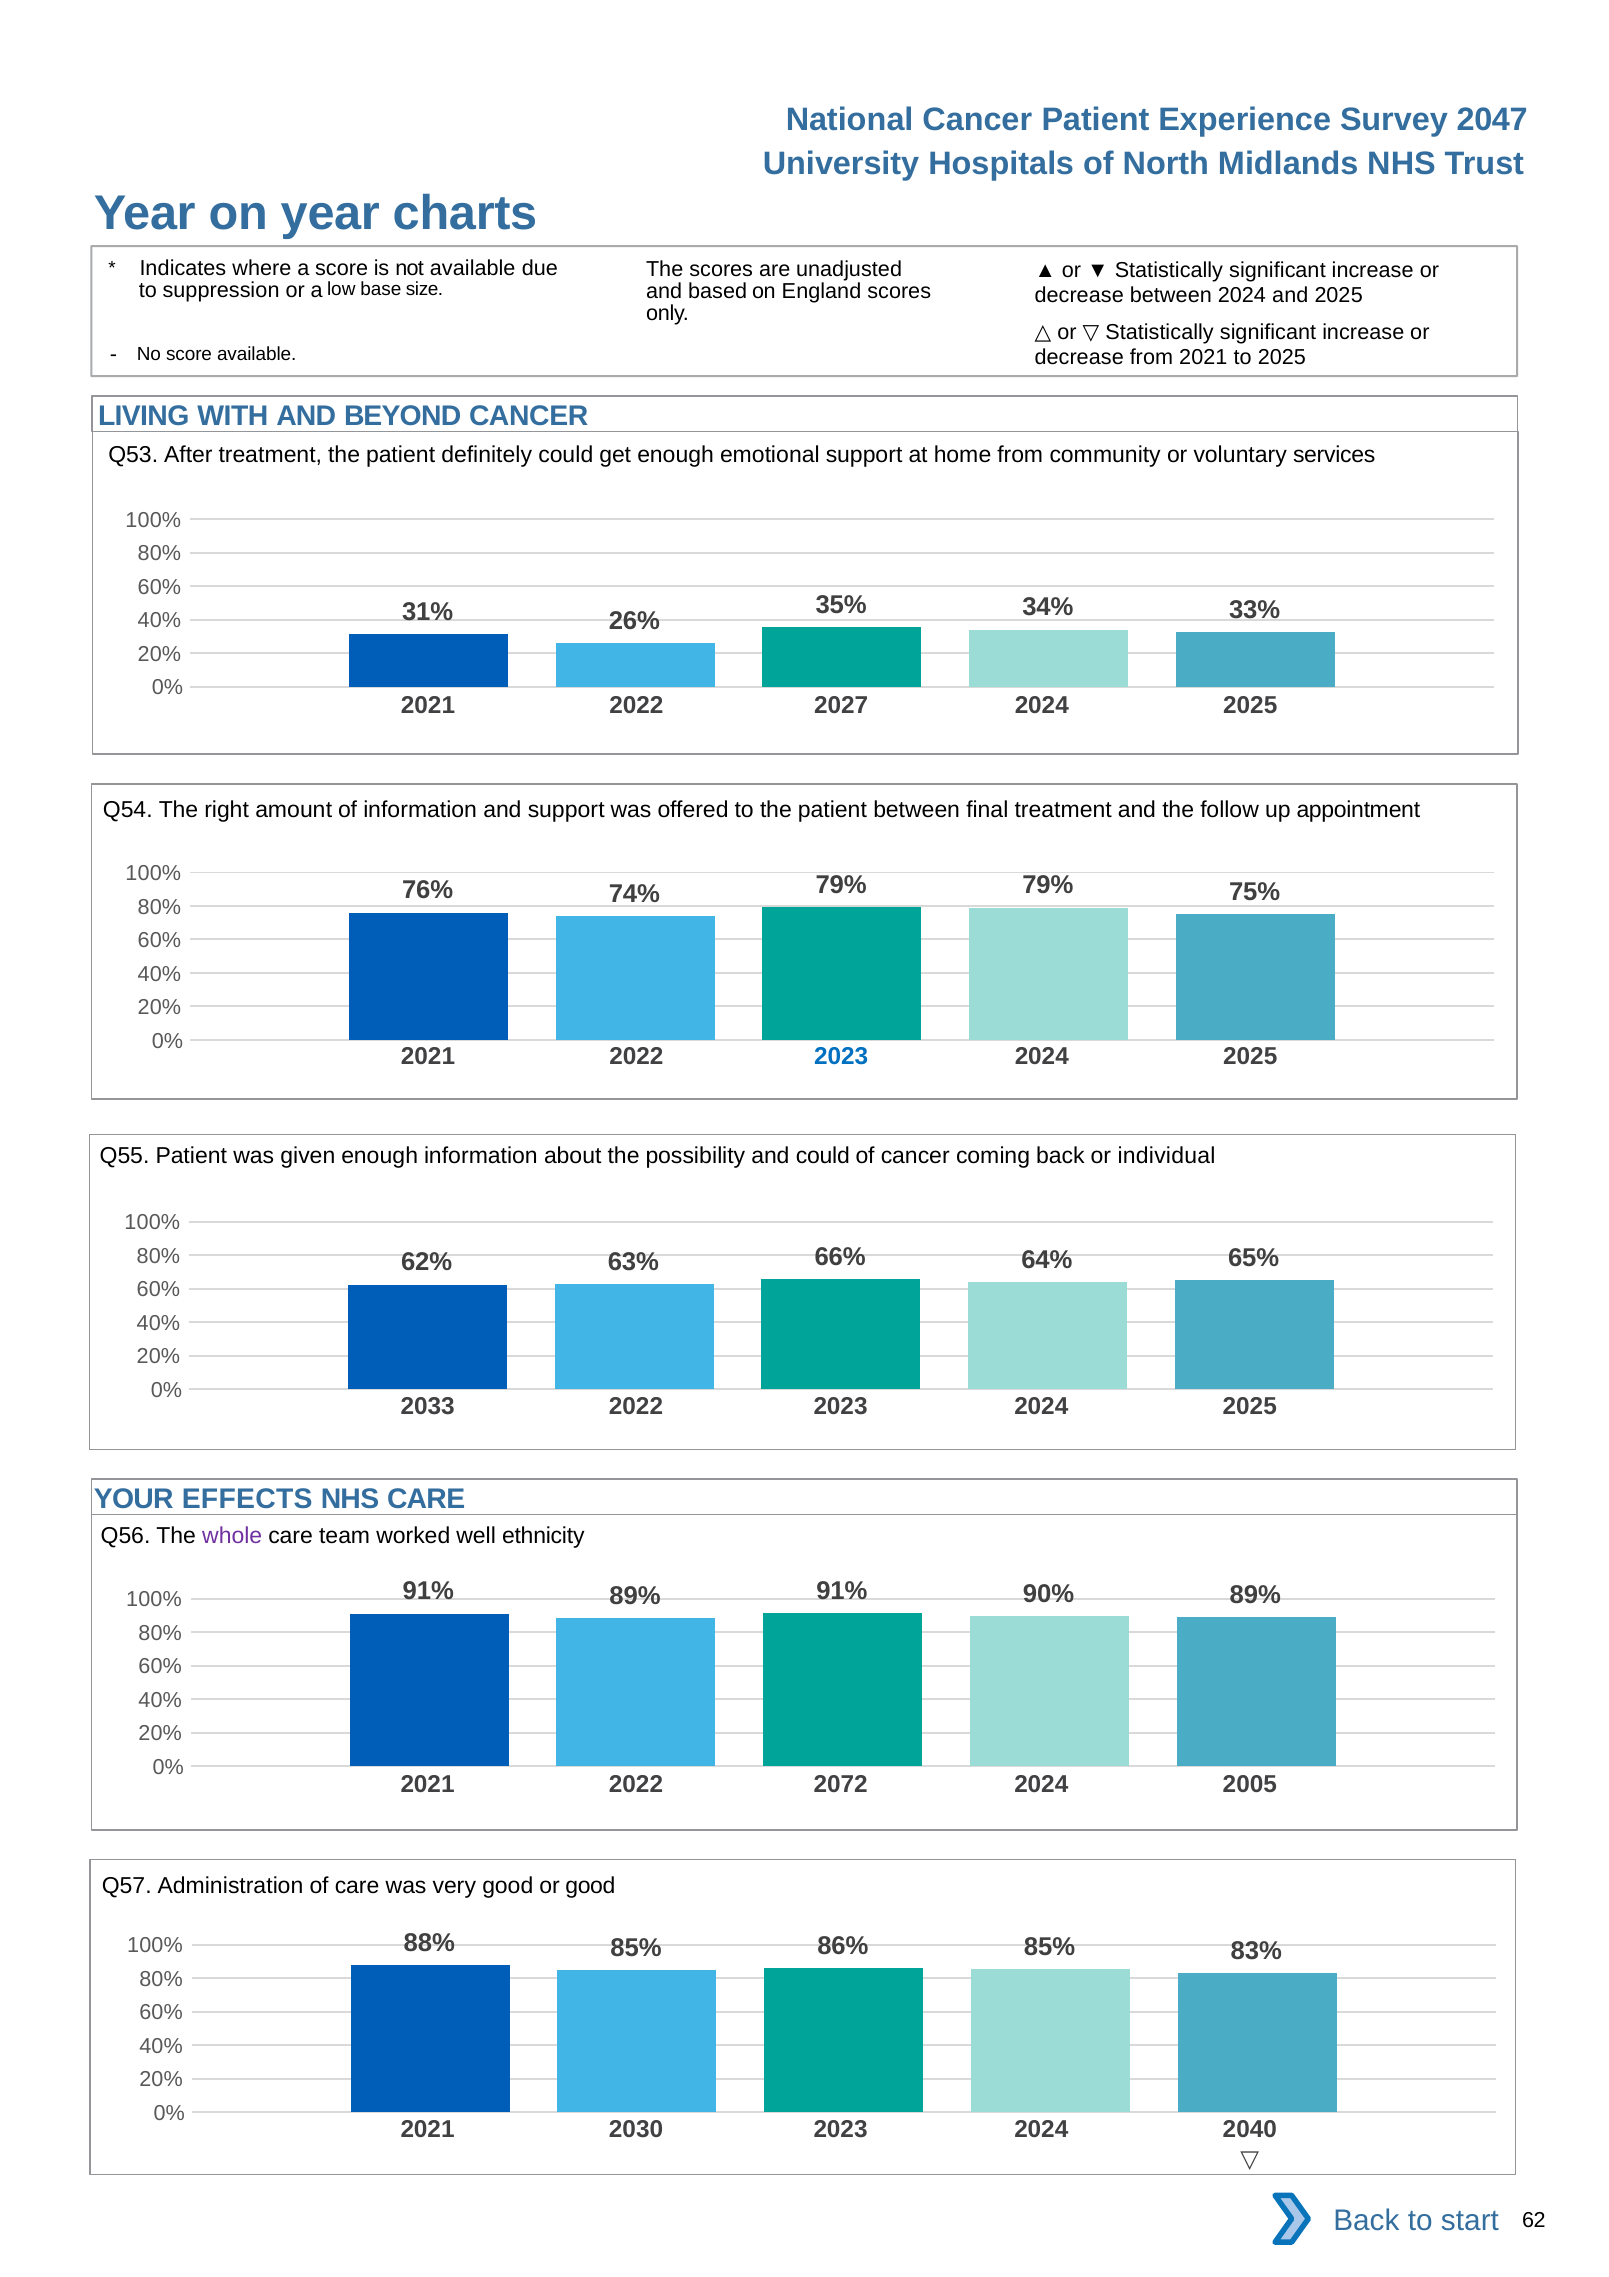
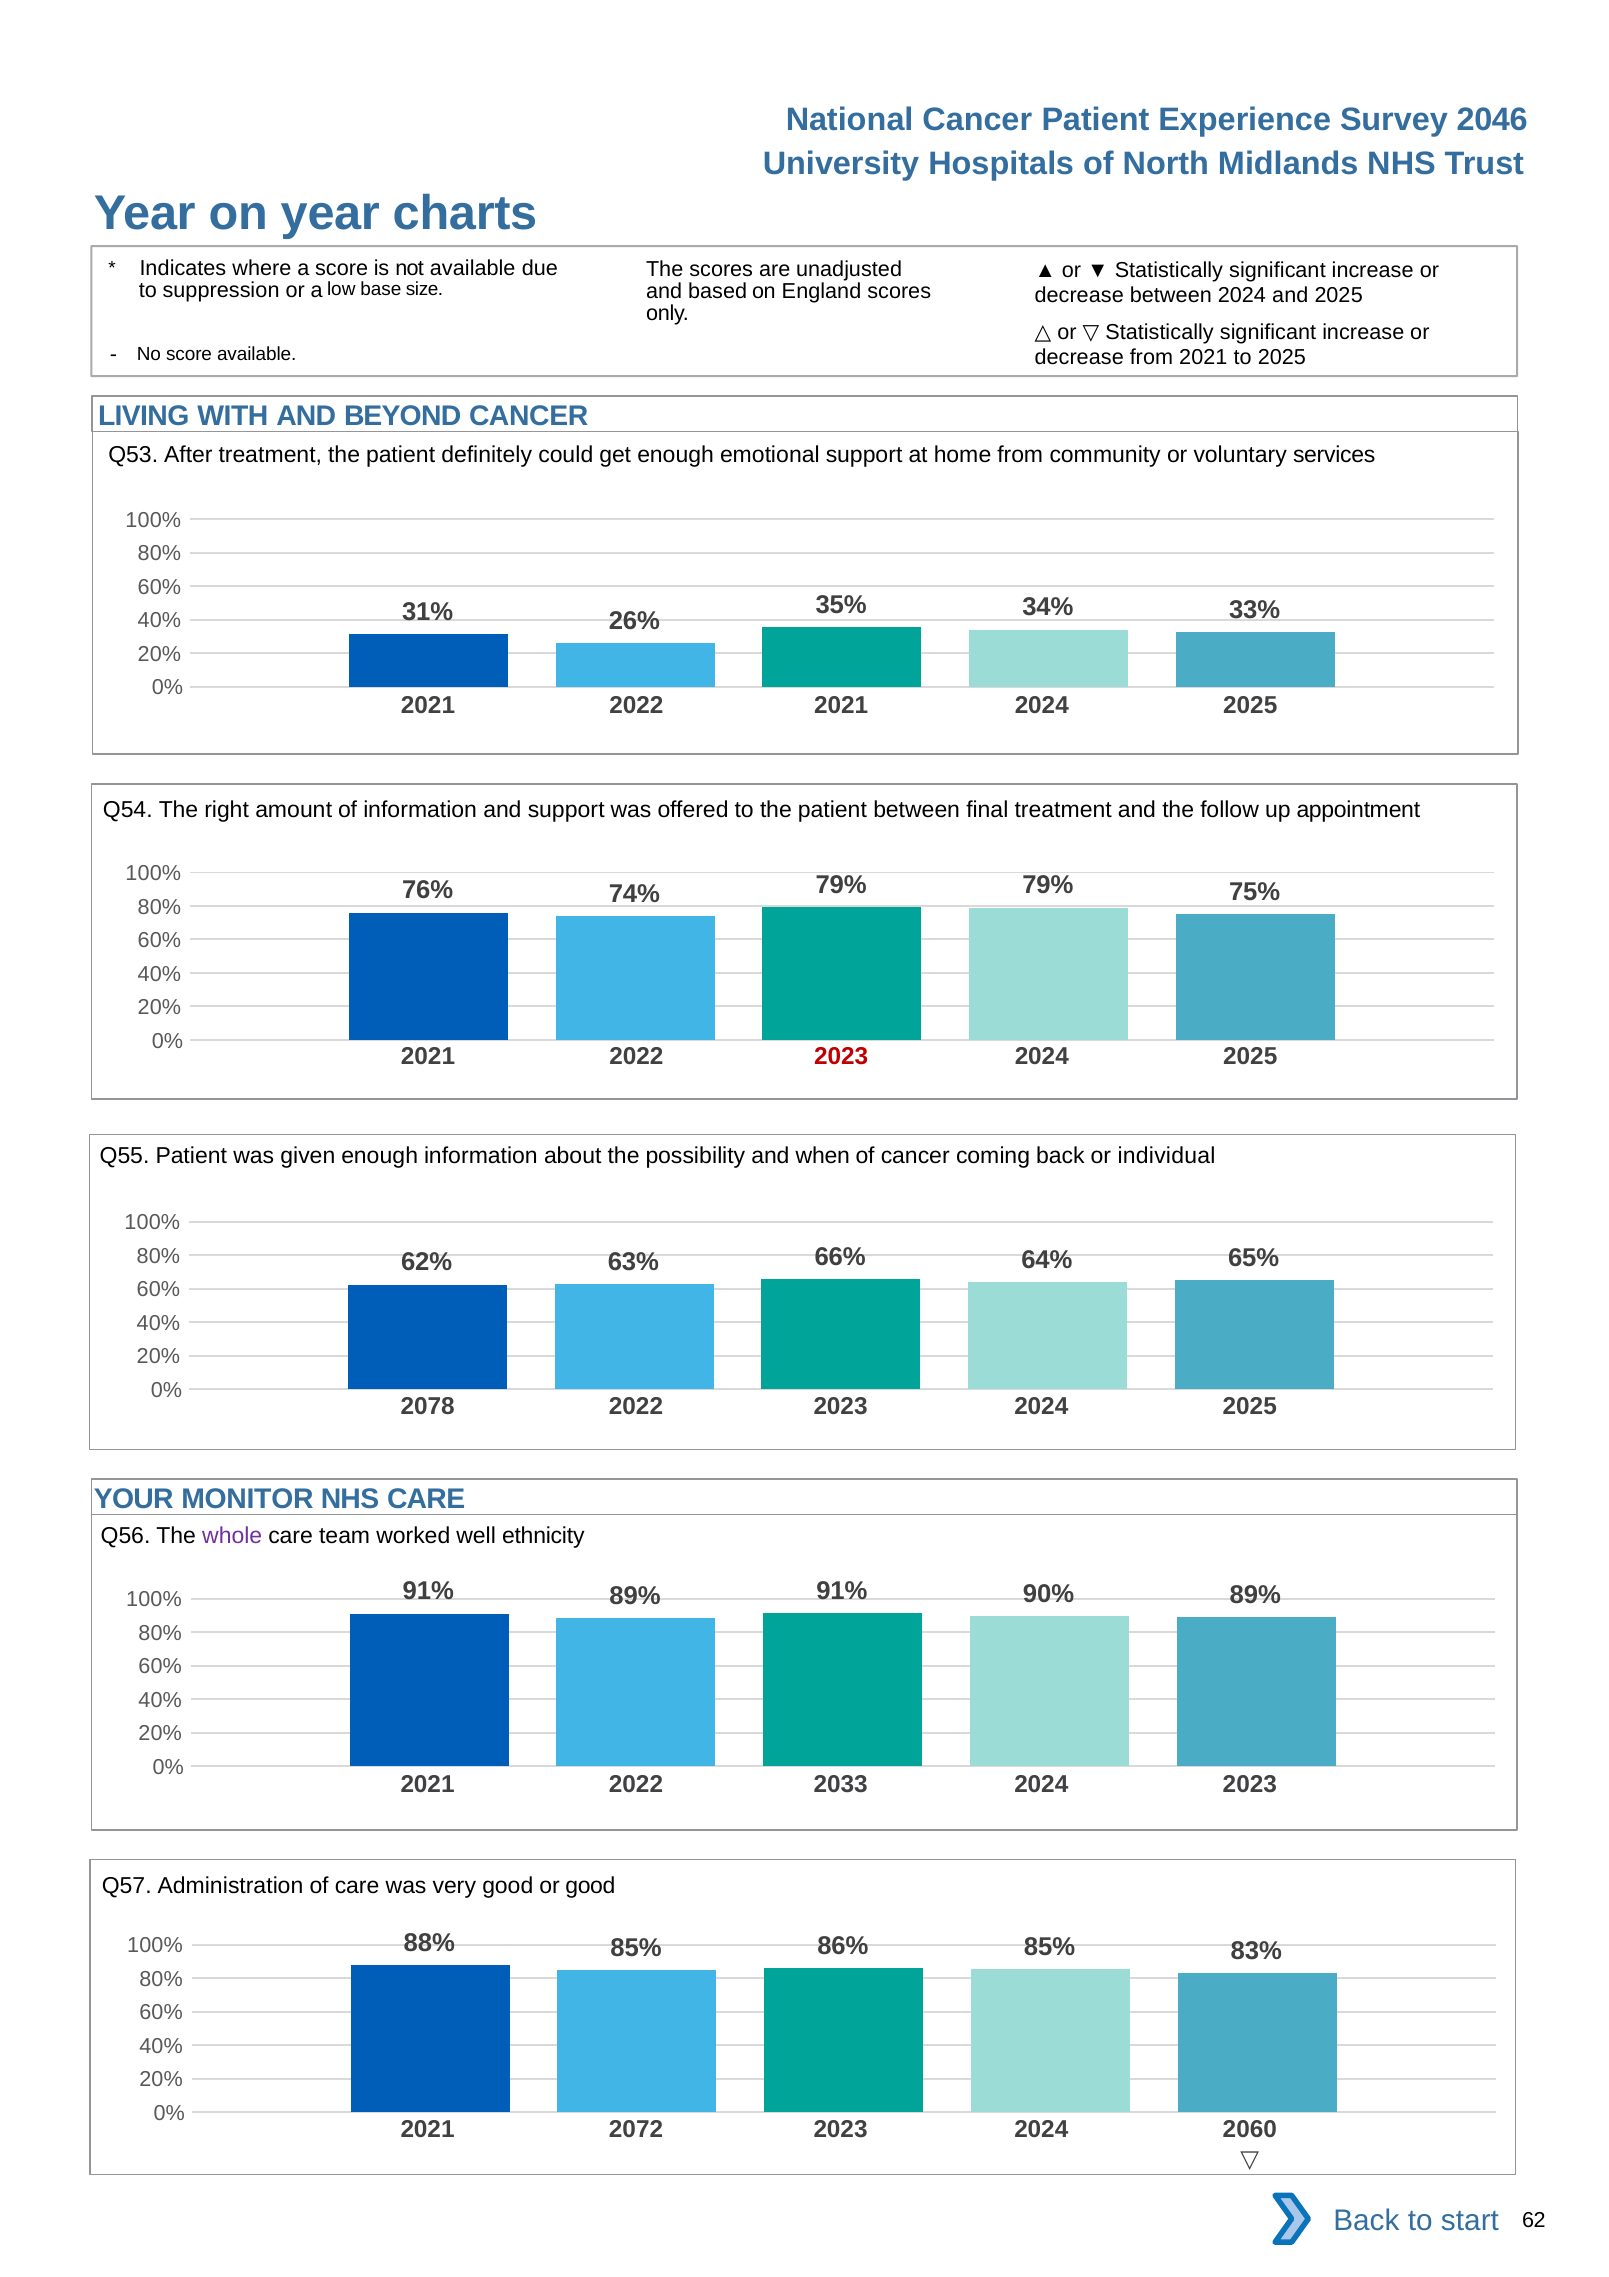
2047: 2047 -> 2046
2022 2027: 2027 -> 2021
2023 at (841, 1056) colour: blue -> red
and could: could -> when
2033: 2033 -> 2078
EFFECTS: EFFECTS -> MONITOR
2072: 2072 -> 2033
2024 2005: 2005 -> 2023
2030: 2030 -> 2072
2040: 2040 -> 2060
